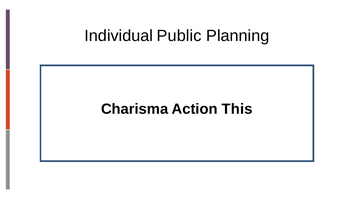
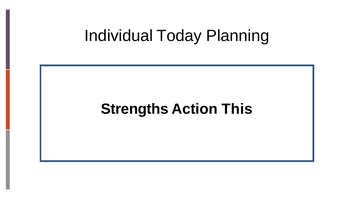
Public: Public -> Today
Charisma: Charisma -> Strengths
